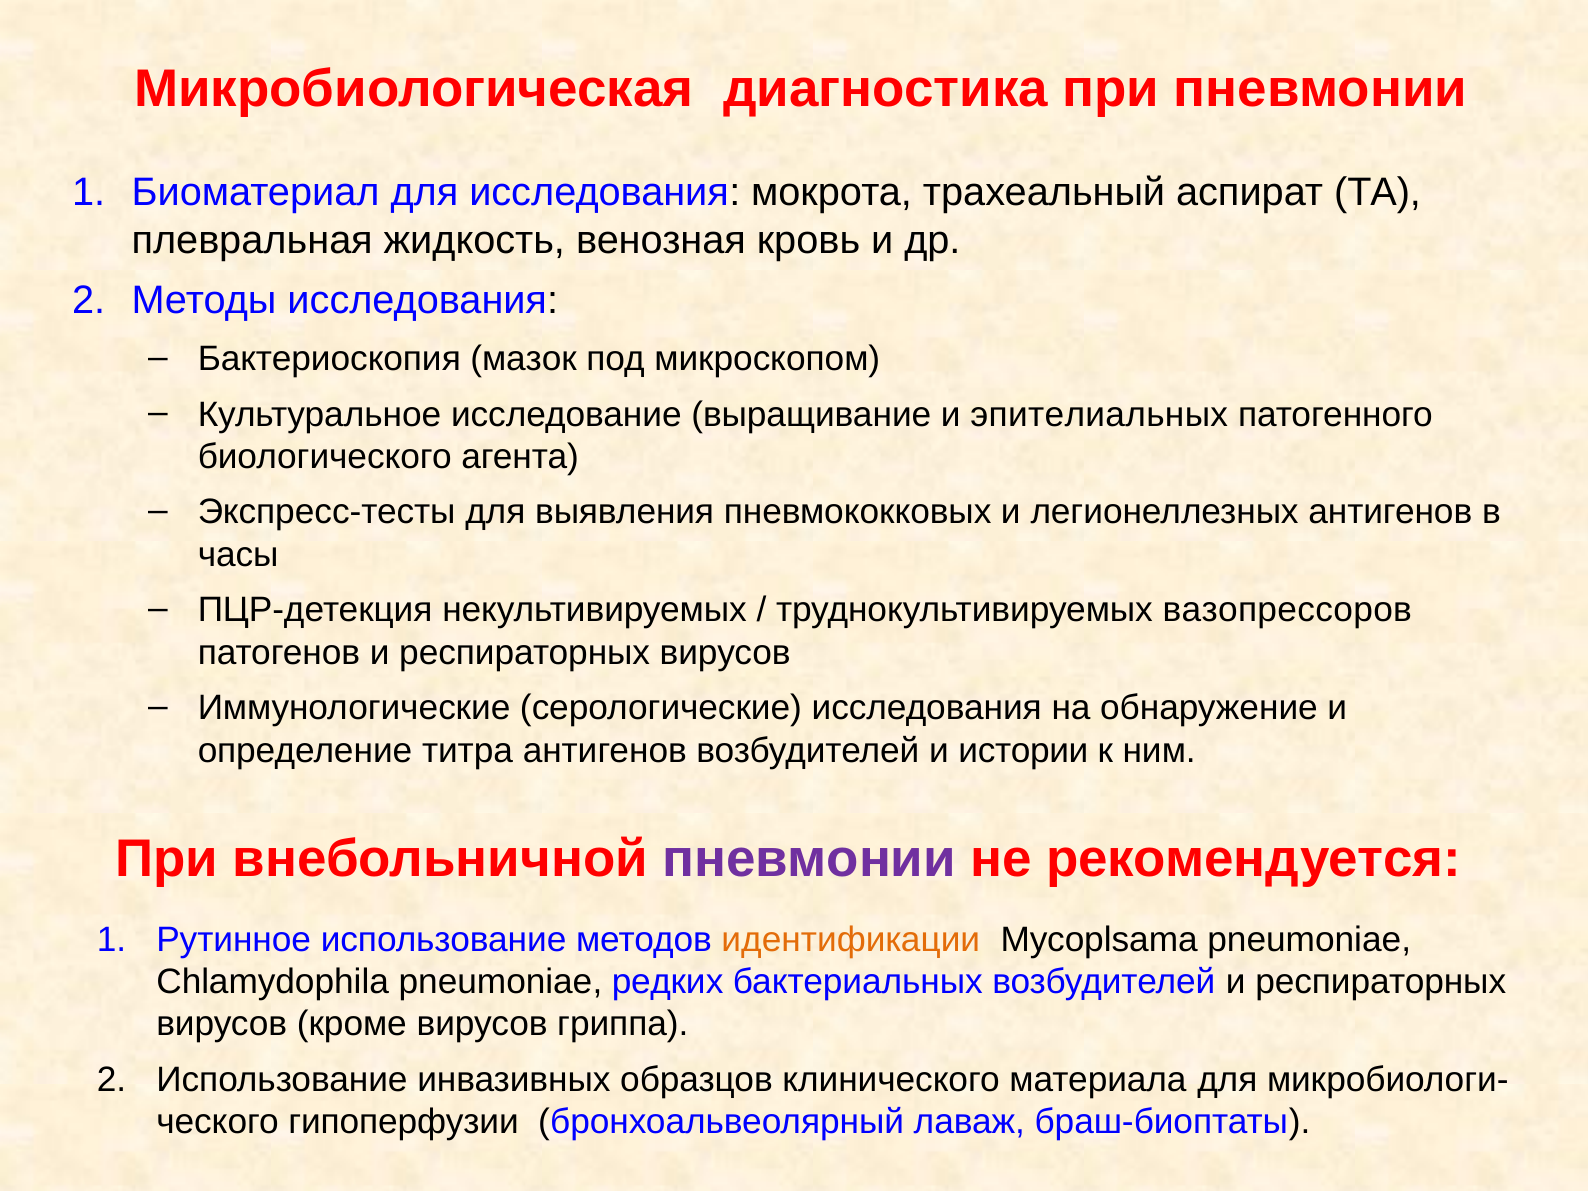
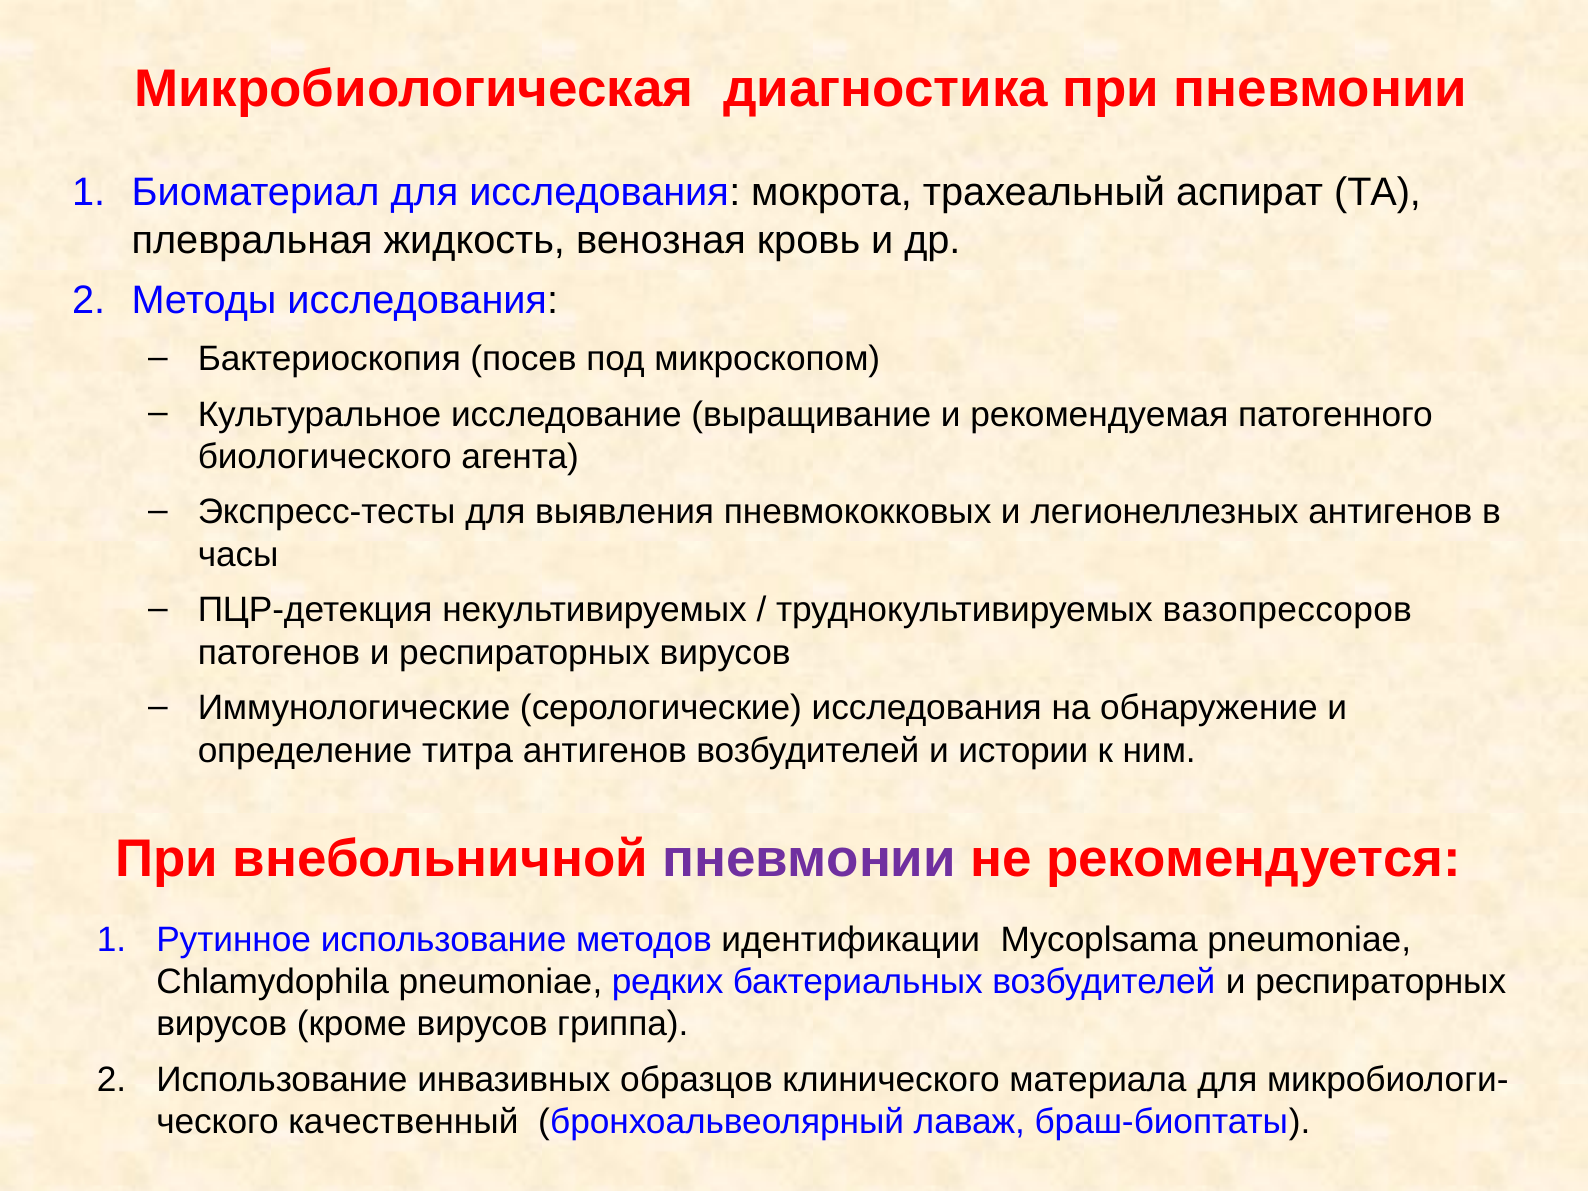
мазок: мазок -> посев
эпителиальных: эпителиальных -> рекомендуемая
идентификации colour: orange -> black
гипоперфузии: гипоперфузии -> качественный
